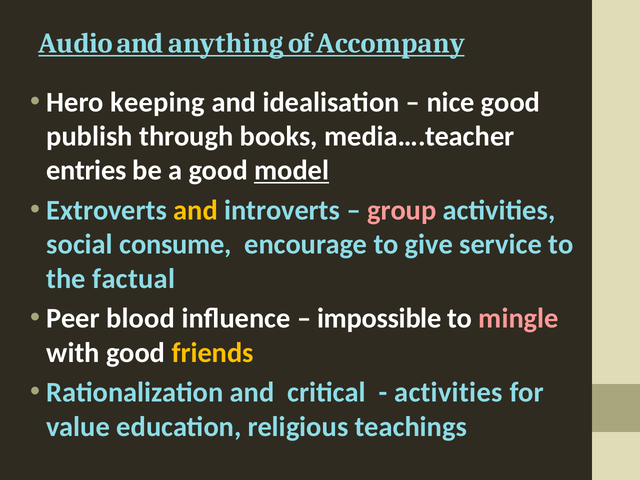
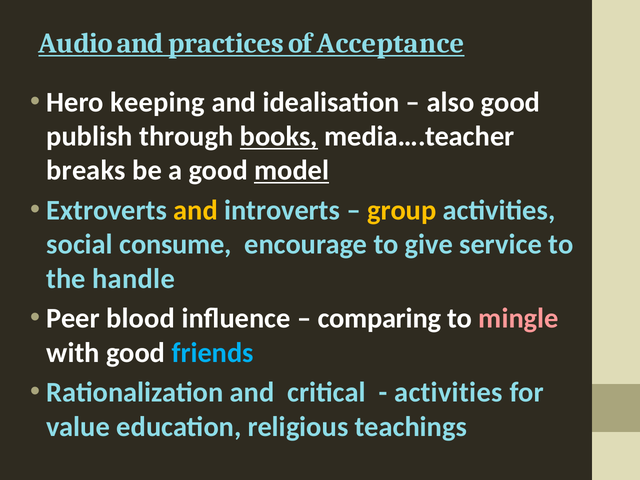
anything: anything -> practices
Accompany: Accompany -> Acceptance
nice: nice -> also
books underline: none -> present
entries: entries -> breaks
group colour: pink -> yellow
factual: factual -> handle
impossible: impossible -> comparing
friends colour: yellow -> light blue
